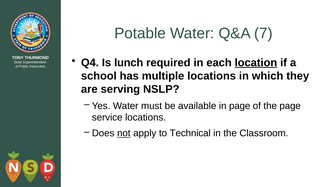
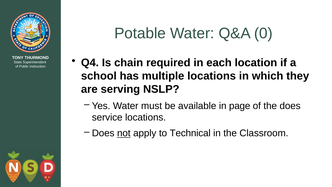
7: 7 -> 0
lunch: lunch -> chain
location underline: present -> none
the page: page -> does
